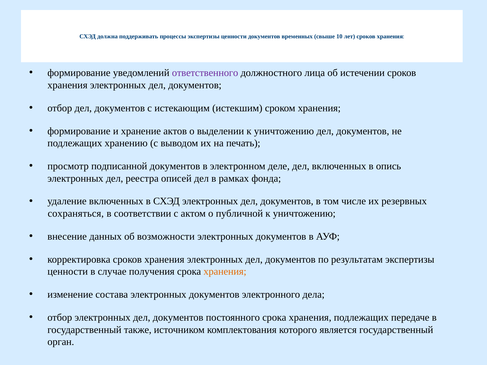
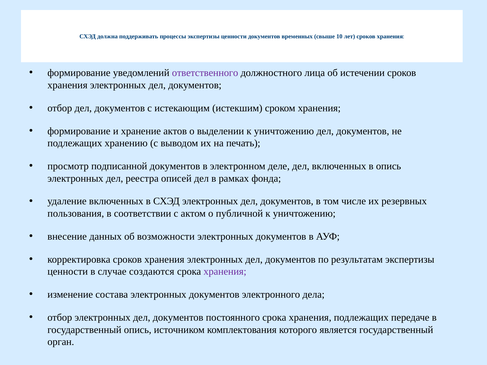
сохраняться: сохраняться -> пользования
получения: получения -> создаются
хранения at (225, 272) colour: orange -> purple
государственный также: также -> опись
